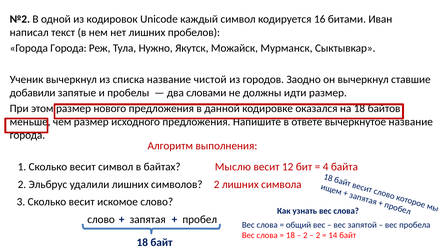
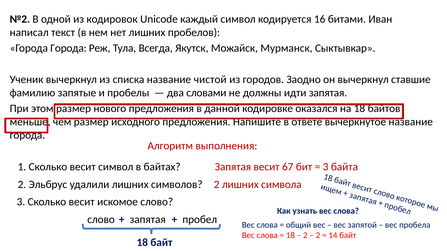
Нужно: Нужно -> Всегда
добавили: добавили -> фамилию
идти размер: размер -> запятая
байтах Мыслю: Мыслю -> Запятая
12: 12 -> 67
4 at (326, 167): 4 -> 3
